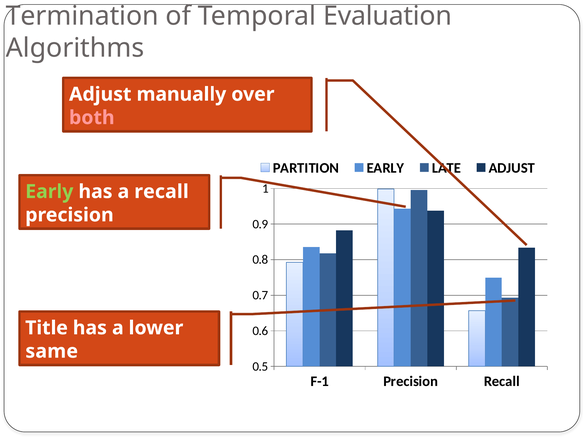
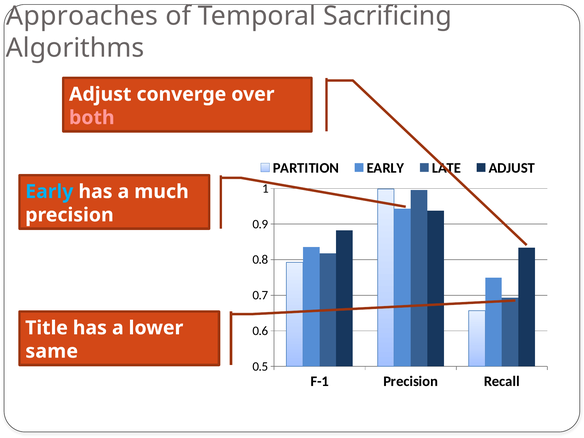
Termination: Termination -> Approaches
Evaluation: Evaluation -> Sacrificing
manually: manually -> converge
Early at (49, 192) colour: light green -> light blue
a recall: recall -> much
